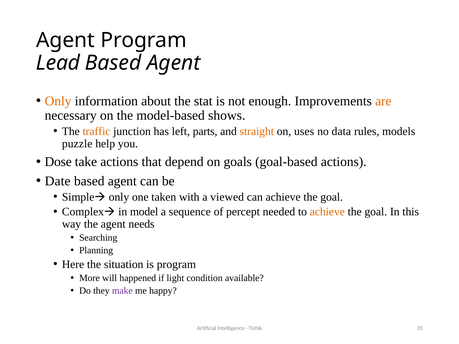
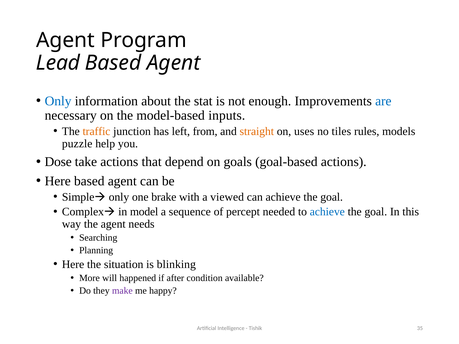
Only at (58, 101) colour: orange -> blue
are colour: orange -> blue
shows: shows -> inputs
parts: parts -> from
data: data -> tiles
Date at (58, 181): Date -> Here
taken: taken -> brake
achieve at (327, 212) colour: orange -> blue
is program: program -> blinking
light: light -> after
